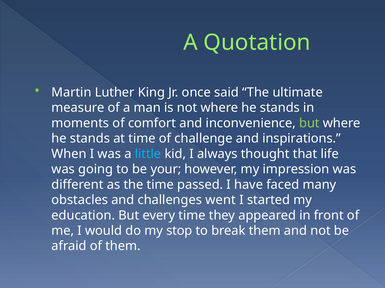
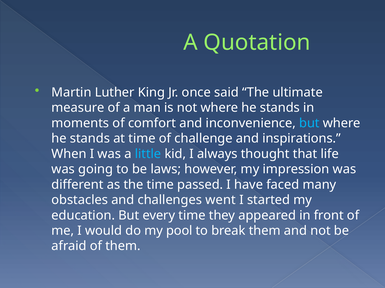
but at (309, 123) colour: light green -> light blue
your: your -> laws
stop: stop -> pool
